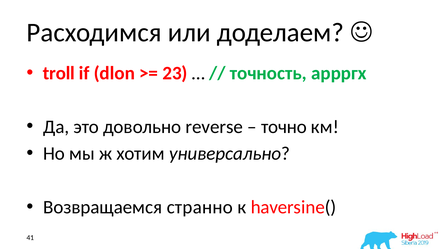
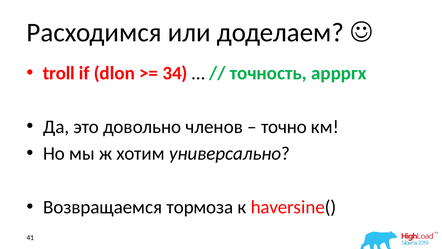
23: 23 -> 34
reverse: reverse -> членов
странно: странно -> тормоза
